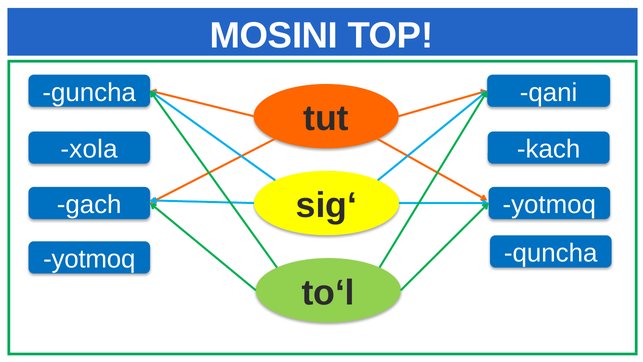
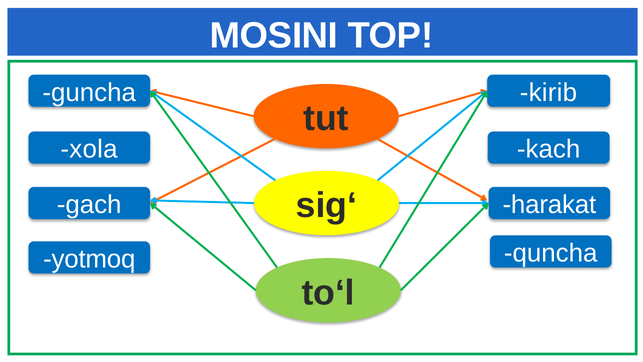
qani: qani -> kirib
yotmoq at (549, 205): yotmoq -> harakat
